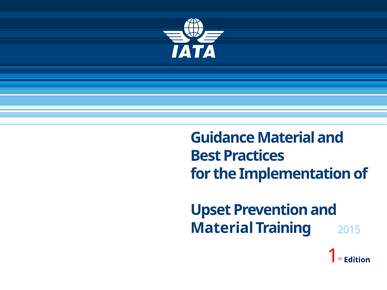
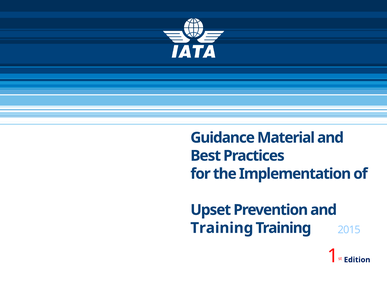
Material at (222, 228): Material -> Training
